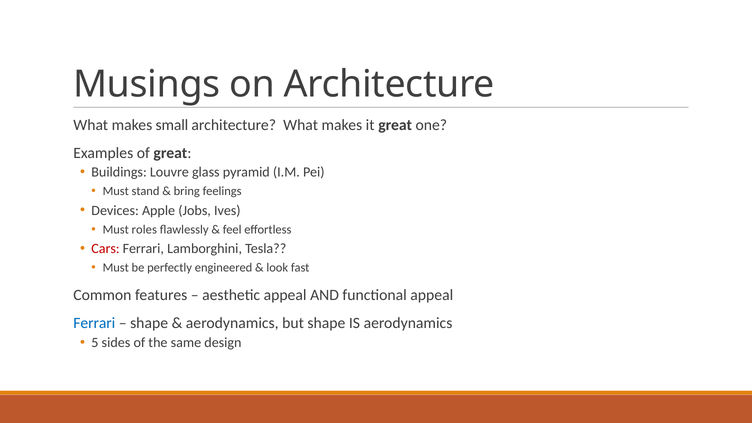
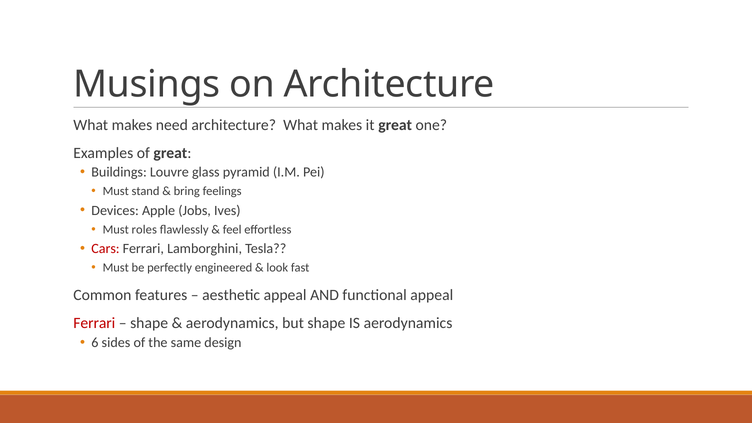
small: small -> need
Ferrari at (94, 323) colour: blue -> red
5: 5 -> 6
